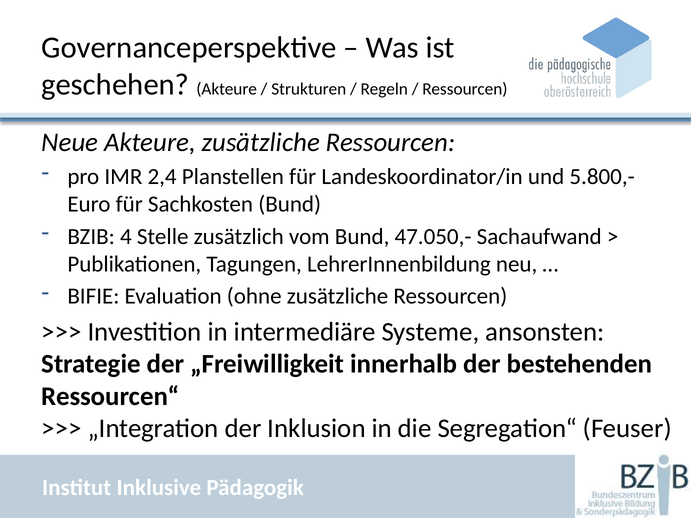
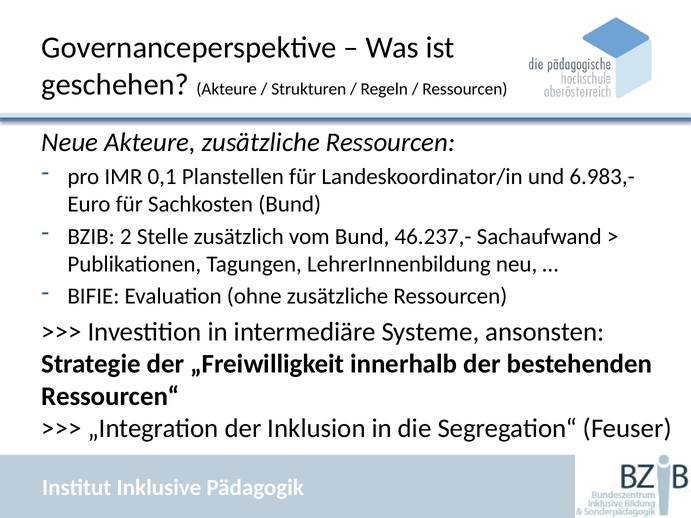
2,4: 2,4 -> 0,1
5.800,-: 5.800,- -> 6.983,-
4: 4 -> 2
47.050,-: 47.050,- -> 46.237,-
